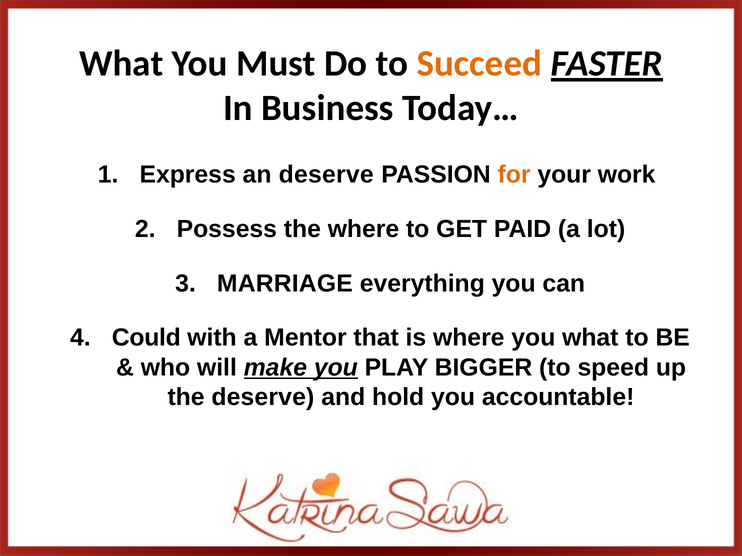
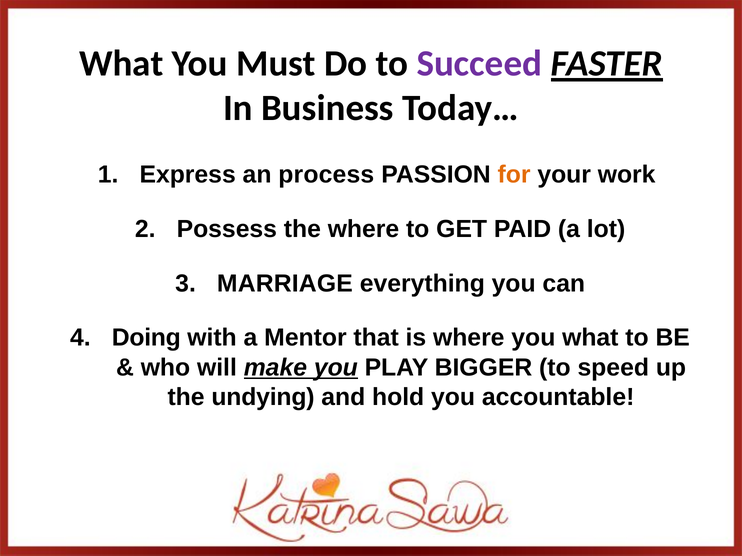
Succeed colour: orange -> purple
an deserve: deserve -> process
Could: Could -> Doing
the deserve: deserve -> undying
